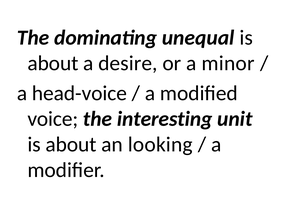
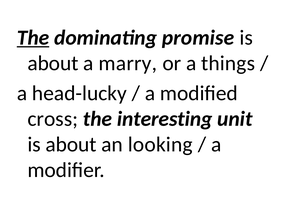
The at (33, 38) underline: none -> present
unequal: unequal -> promise
desire: desire -> marry
minor: minor -> things
head-voice: head-voice -> head-lucky
voice: voice -> cross
